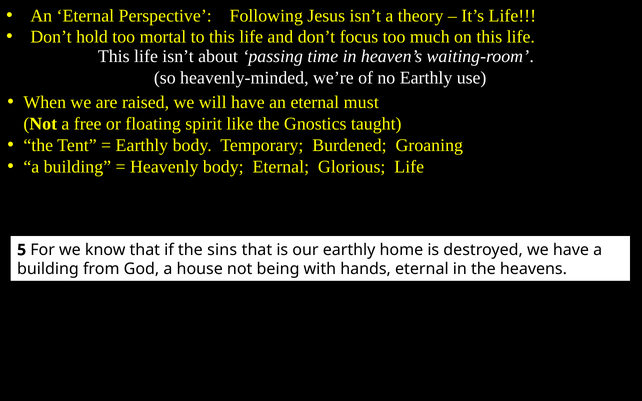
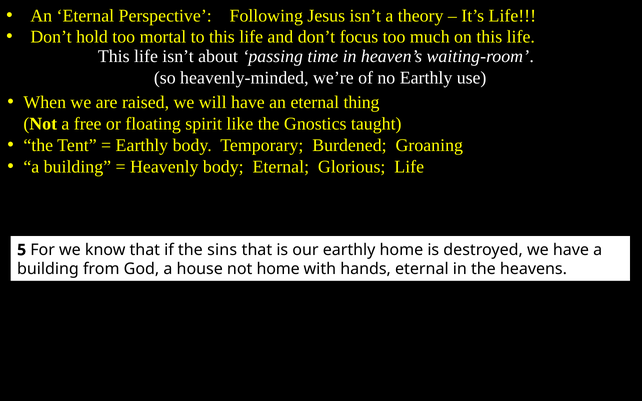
must: must -> thing
not being: being -> home
